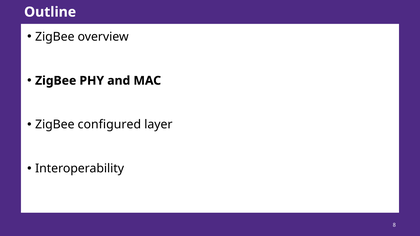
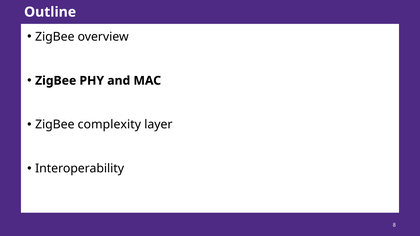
configured: configured -> complexity
